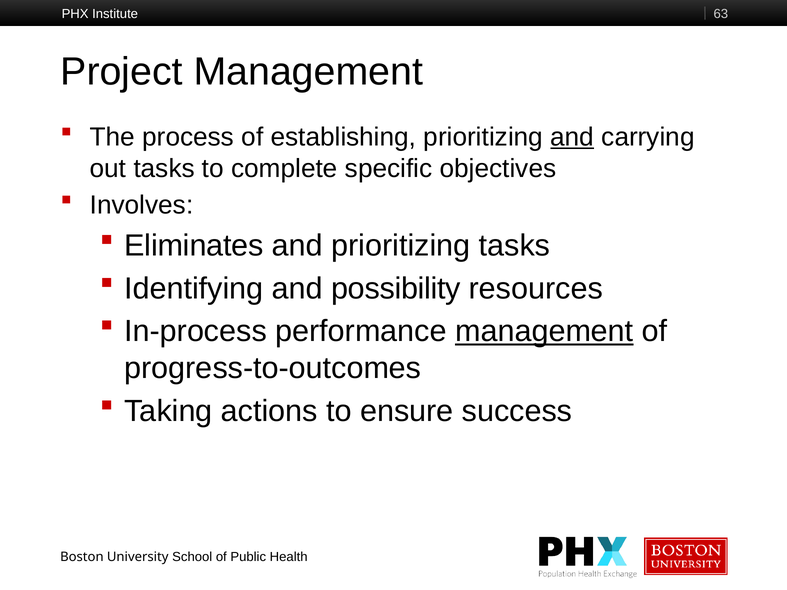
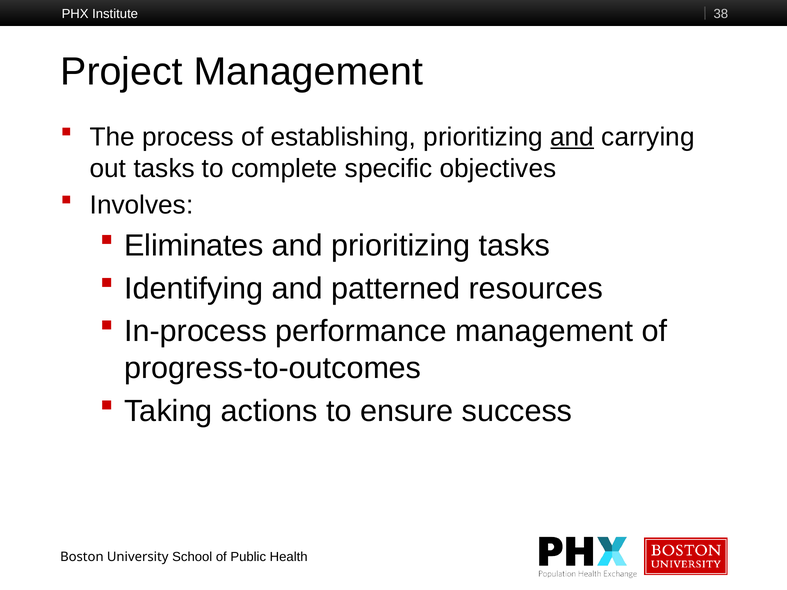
63: 63 -> 38
possibility: possibility -> patterned
management at (544, 331) underline: present -> none
